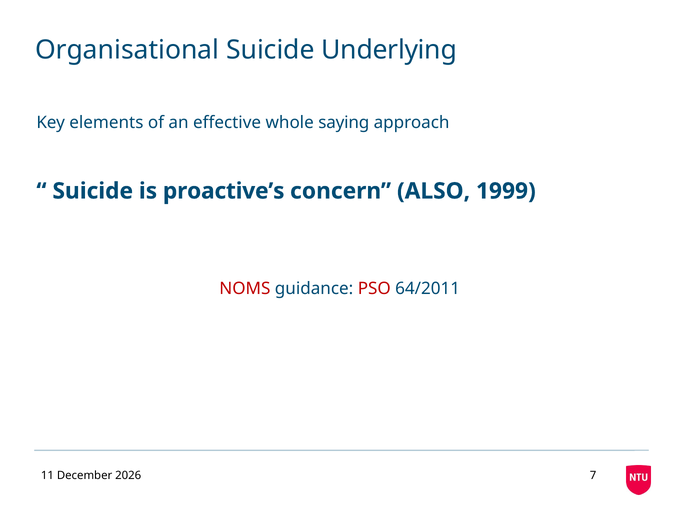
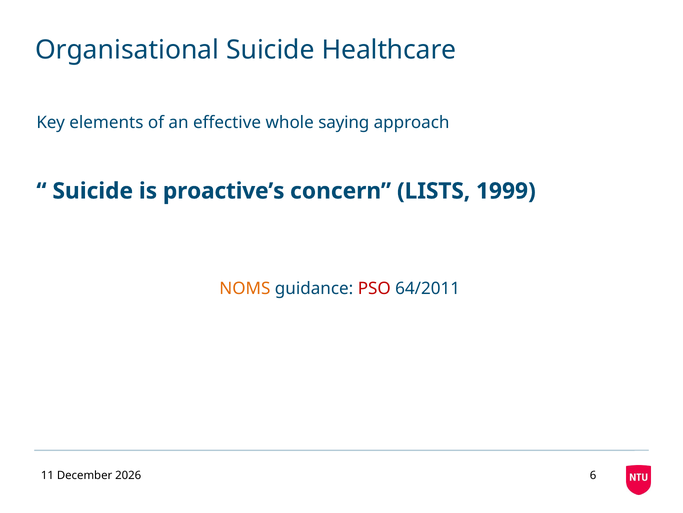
Underlying: Underlying -> Healthcare
ALSO: ALSO -> LISTS
NOMS colour: red -> orange
7: 7 -> 6
